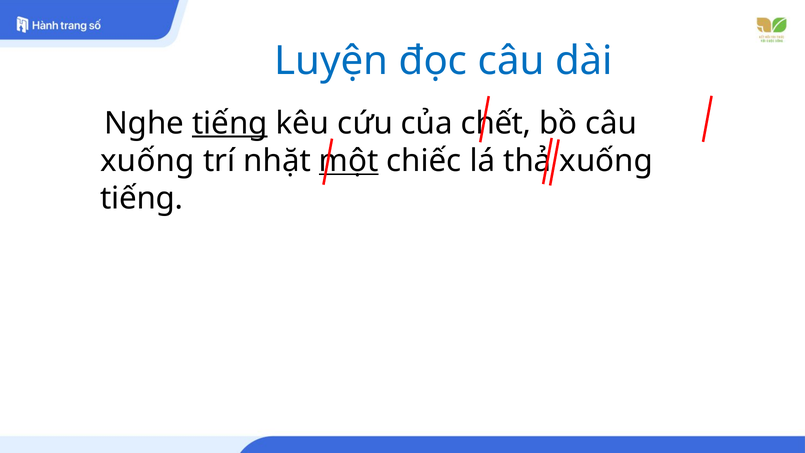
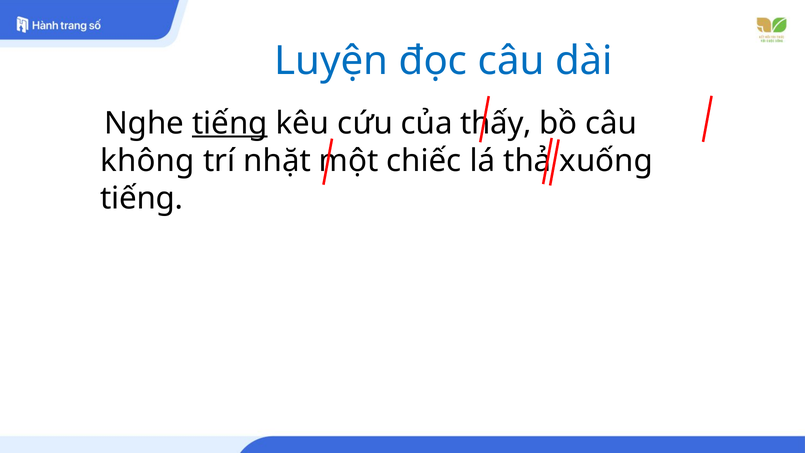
chết: chết -> thấy
xuống at (147, 161): xuống -> không
một underline: present -> none
